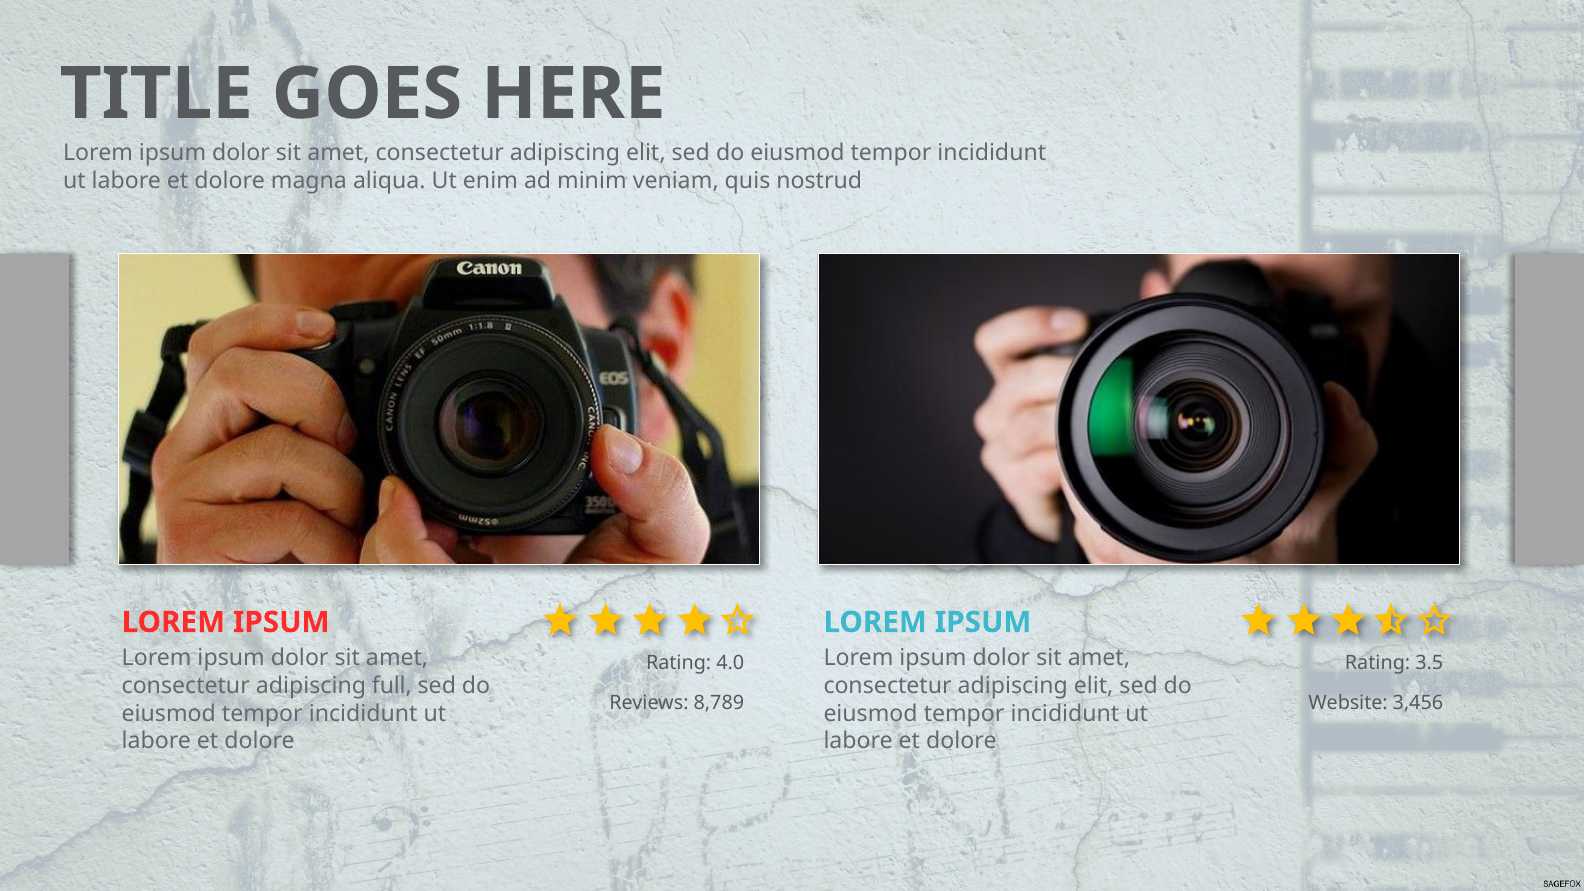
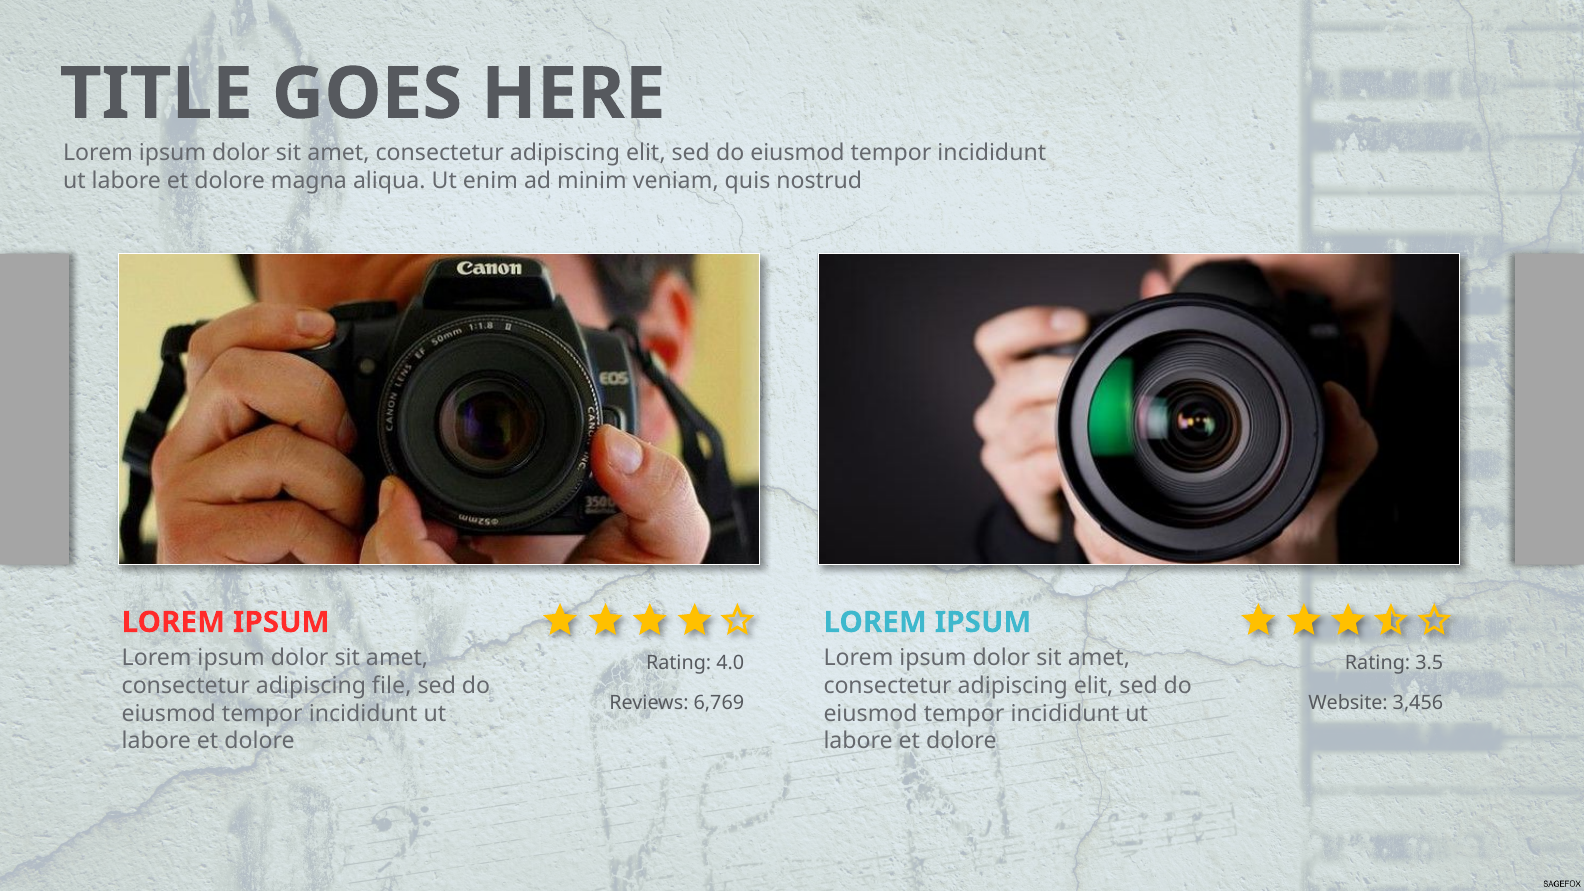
full: full -> file
8,789: 8,789 -> 6,769
